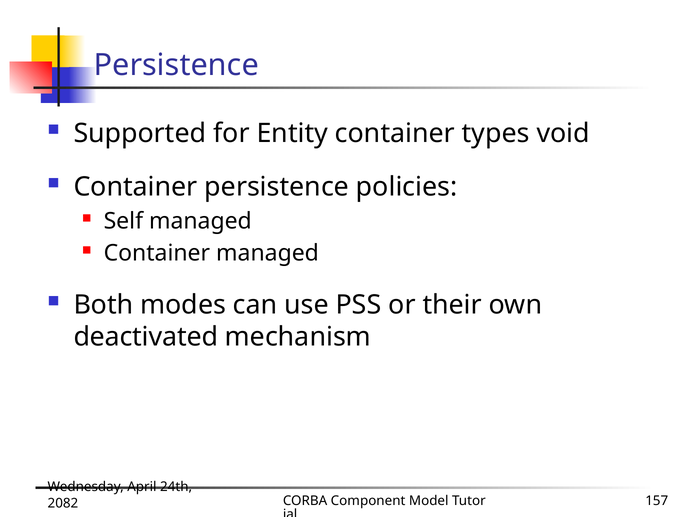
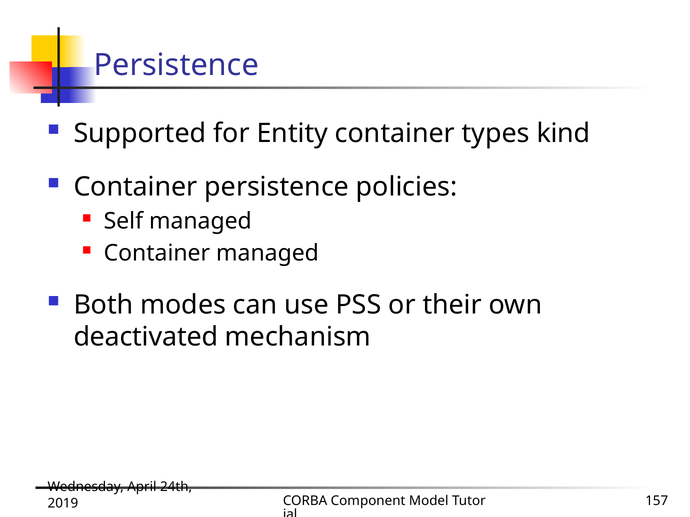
void: void -> kind
2082: 2082 -> 2019
